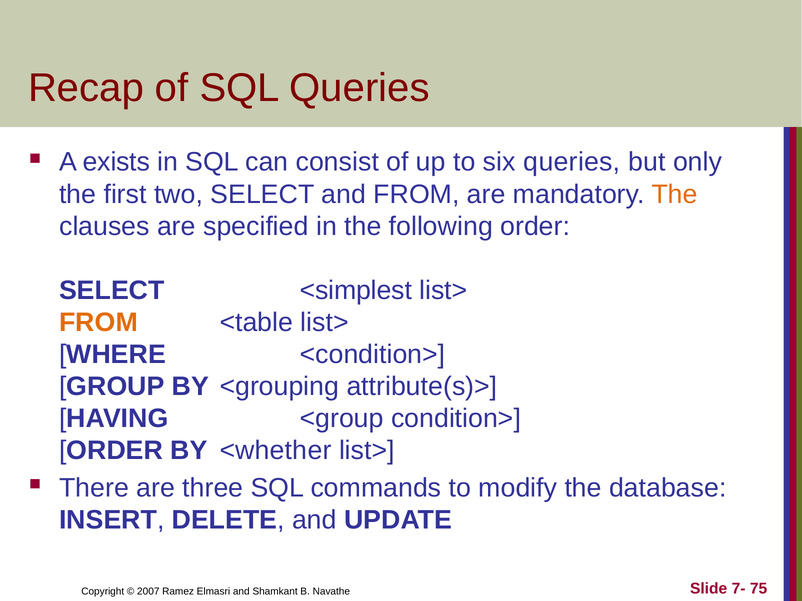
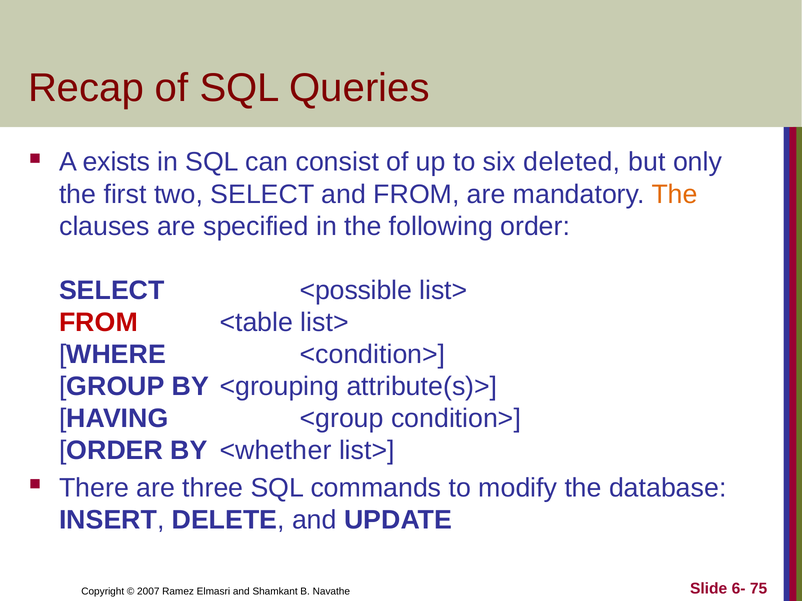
six queries: queries -> deleted
<simplest: <simplest -> <possible
FROM at (98, 323) colour: orange -> red
7-: 7- -> 6-
